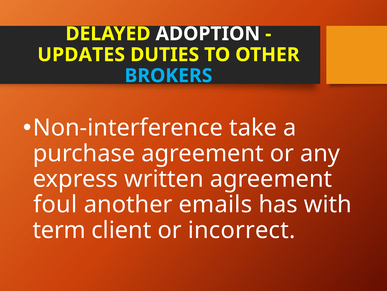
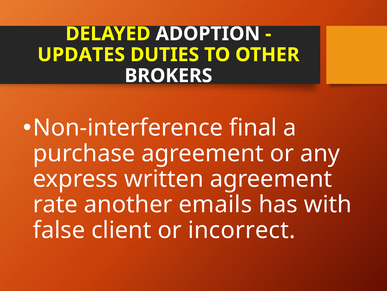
BROKERS colour: light blue -> white
take: take -> final
foul: foul -> rate
term: term -> false
